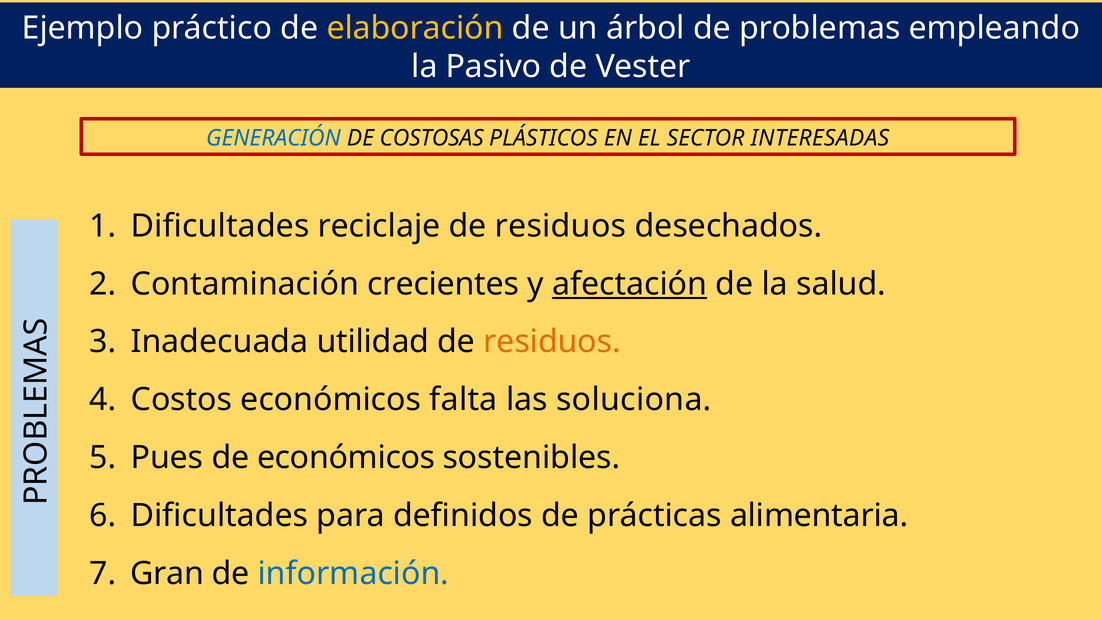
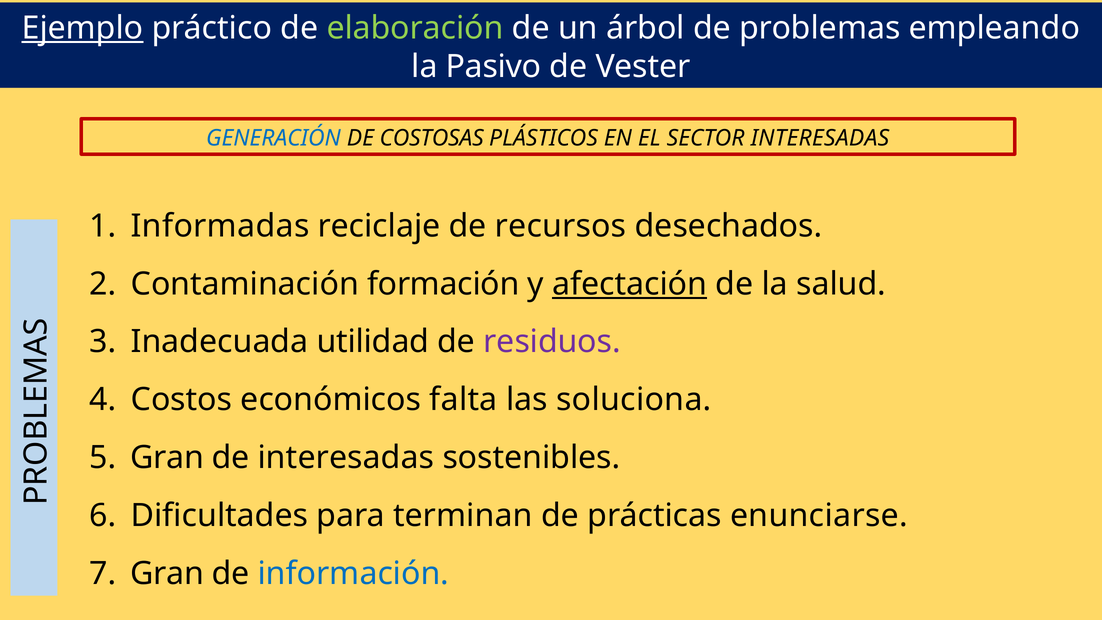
Ejemplo underline: none -> present
elaboración colour: yellow -> light green
Dificultades at (220, 226): Dificultades -> Informadas
reciclaje de residuos: residuos -> recursos
crecientes: crecientes -> formación
residuos at (552, 342) colour: orange -> purple
Pues at (167, 458): Pues -> Gran
de económicos: económicos -> interesadas
definidos: definidos -> terminan
alimentaria: alimentaria -> enunciarse
